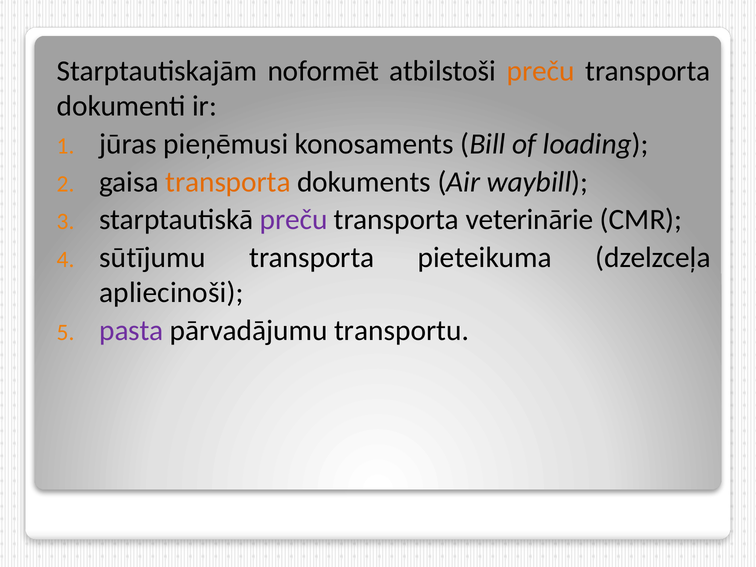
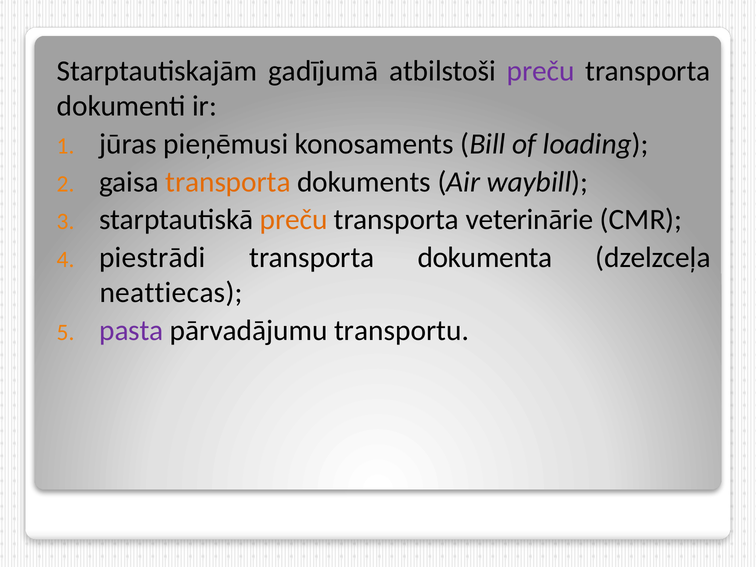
noformēt: noformēt -> gadījumā
preču at (541, 71) colour: orange -> purple
preču at (294, 220) colour: purple -> orange
sūtījumu: sūtījumu -> piestrādi
pieteikuma: pieteikuma -> dokumenta
apliecinoši: apliecinoši -> neattiecas
